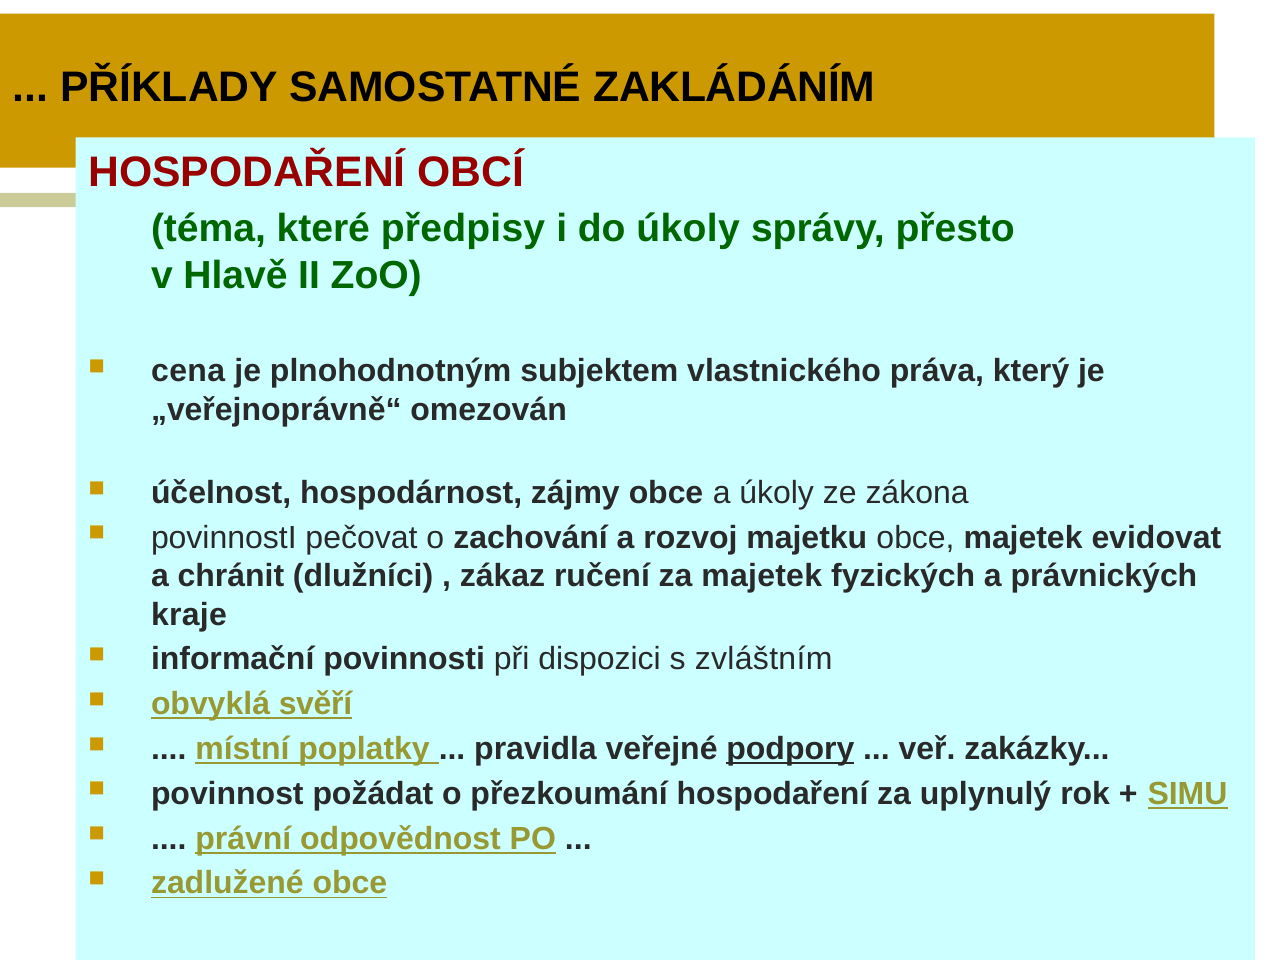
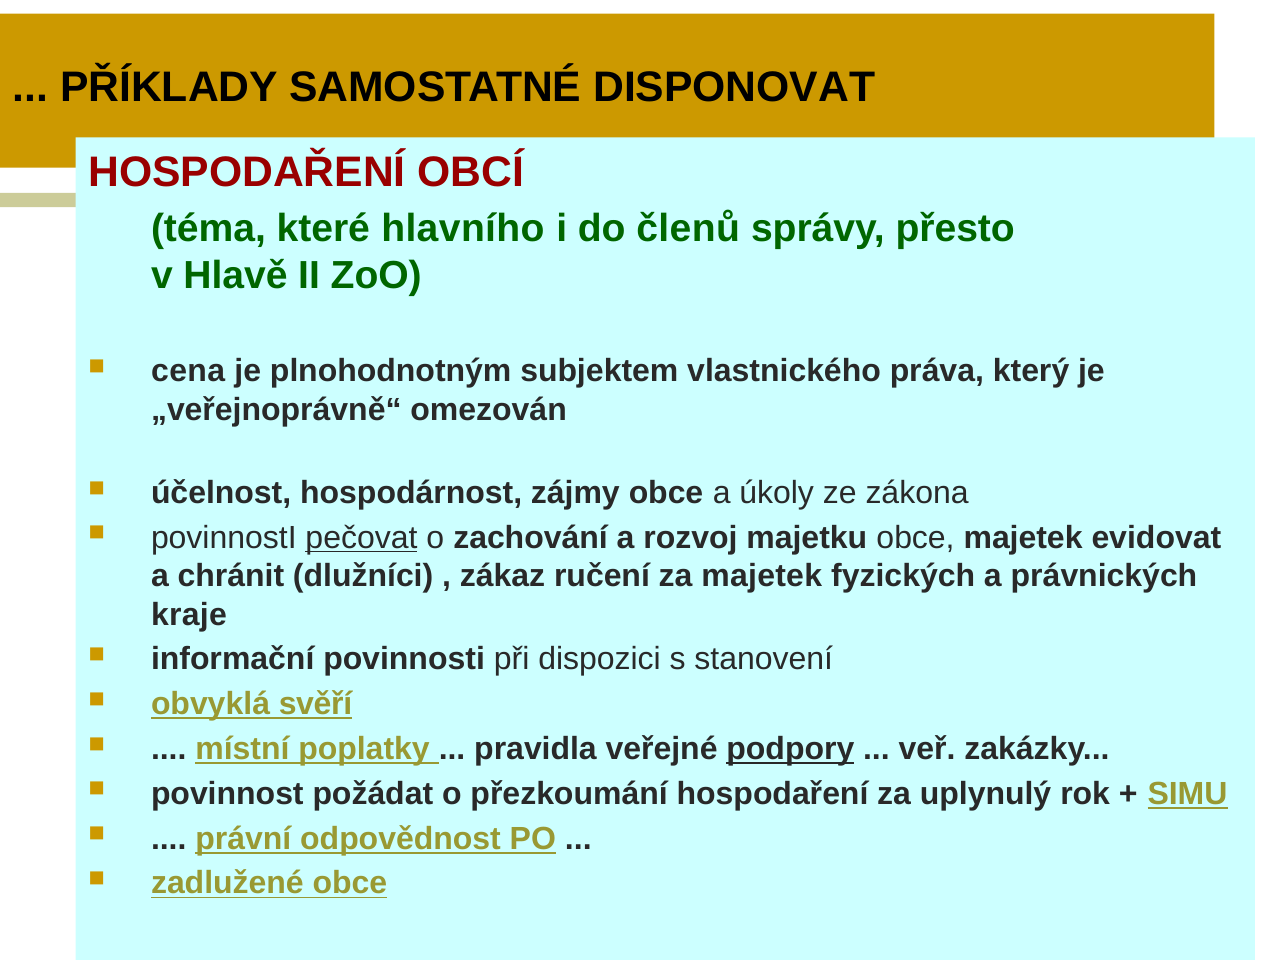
ZAKLÁDÁNÍM: ZAKLÁDÁNÍM -> DISPONOVAT
předpisy: předpisy -> hlavního
do úkoly: úkoly -> členů
pečovat underline: none -> present
zvláštním: zvláštním -> stanovení
